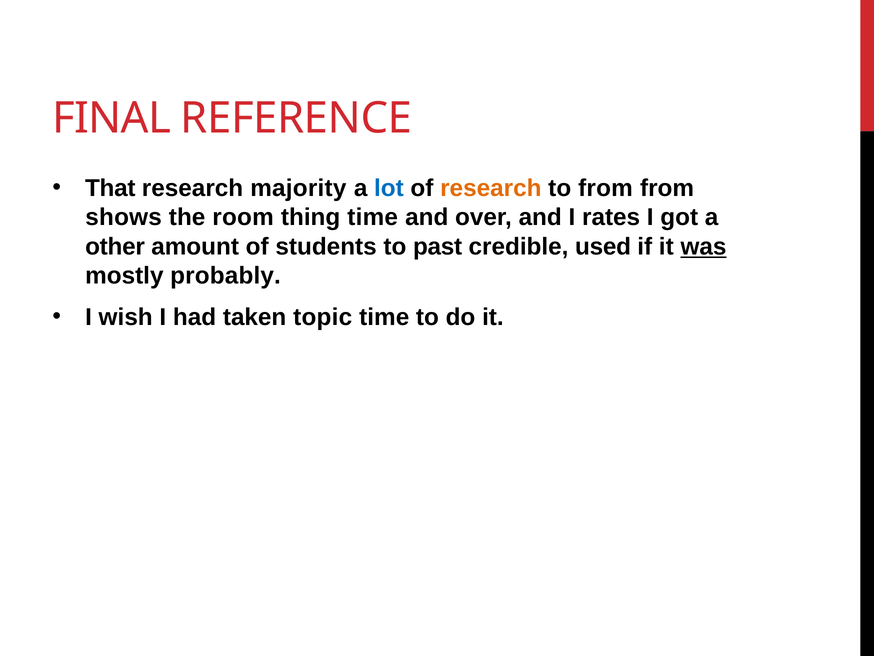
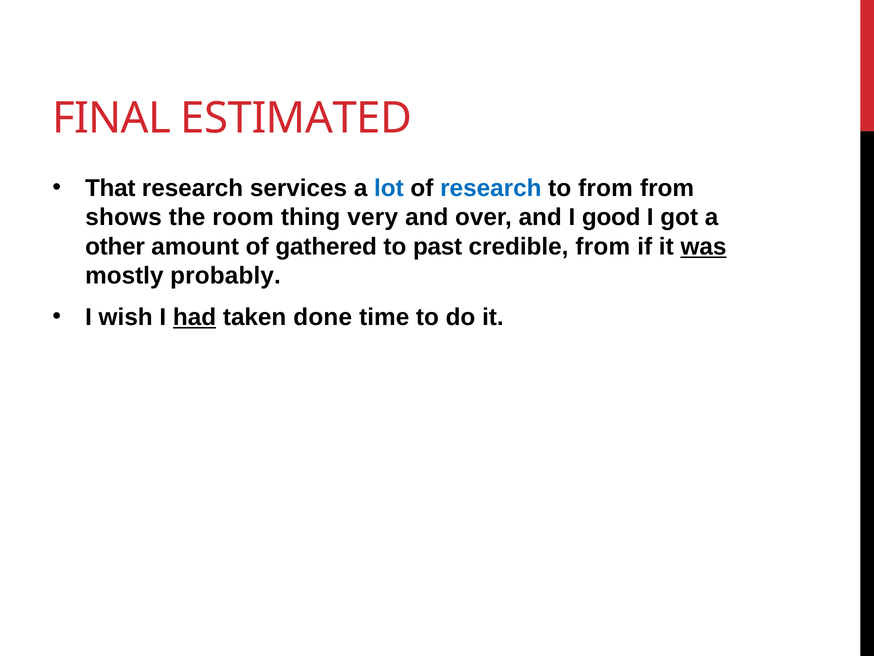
REFERENCE: REFERENCE -> ESTIMATED
majority: majority -> services
research at (491, 188) colour: orange -> blue
thing time: time -> very
rates: rates -> good
students: students -> gathered
credible used: used -> from
had underline: none -> present
topic: topic -> done
